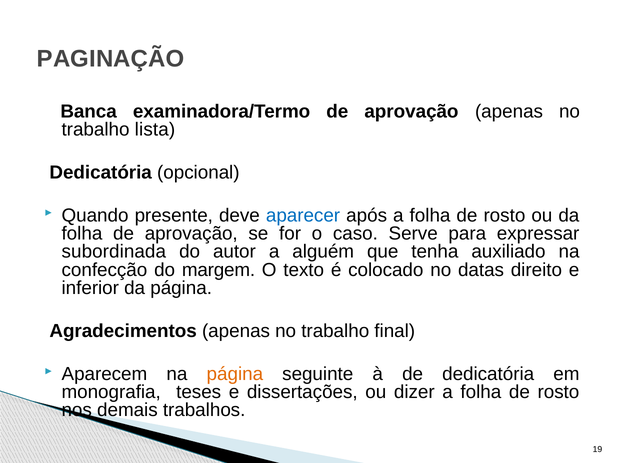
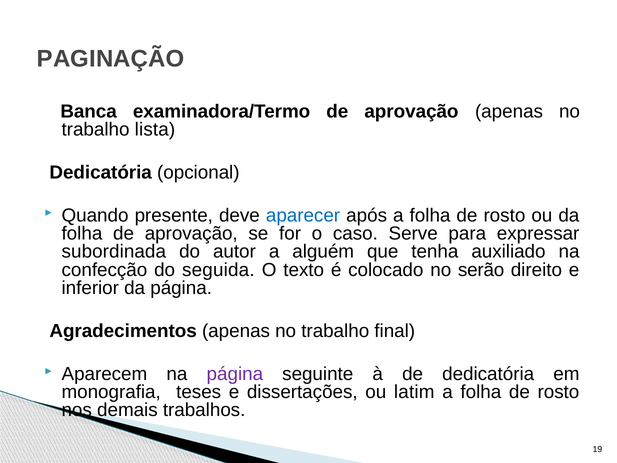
margem: margem -> seguida
datas: datas -> serão
página at (235, 374) colour: orange -> purple
dizer: dizer -> latim
